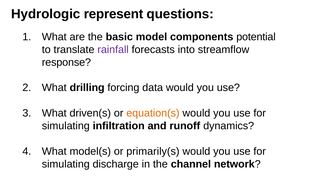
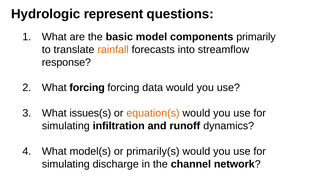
potential: potential -> primarily
rainfall colour: purple -> orange
What drilling: drilling -> forcing
driven(s: driven(s -> issues(s
